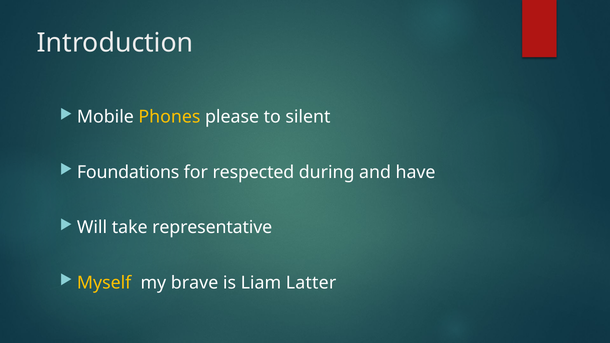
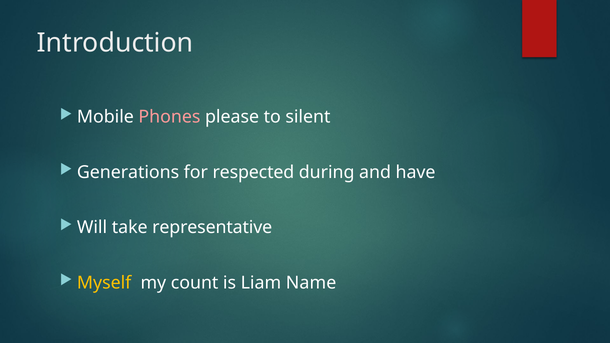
Phones colour: yellow -> pink
Foundations: Foundations -> Generations
brave: brave -> count
Latter: Latter -> Name
